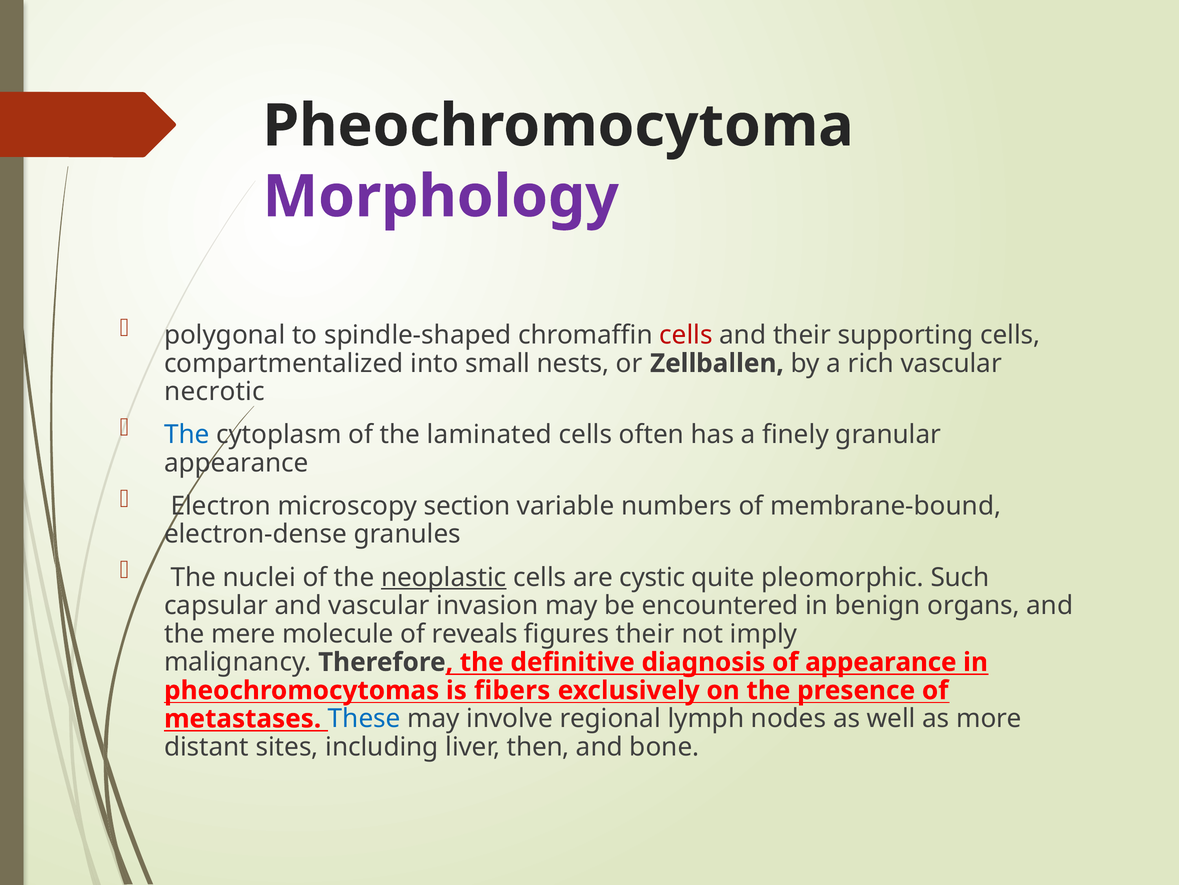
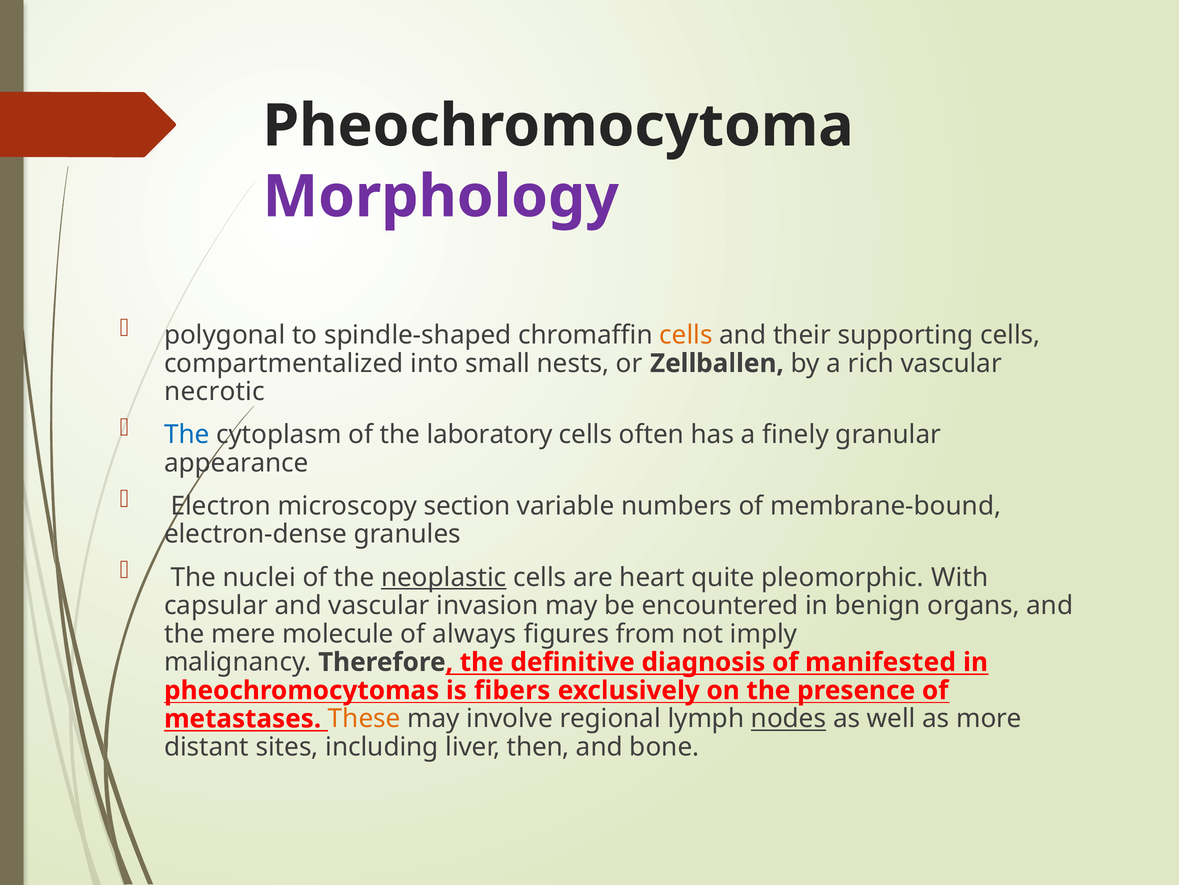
cells at (686, 335) colour: red -> orange
laminated: laminated -> laboratory
cystic: cystic -> heart
Such: Such -> With
reveals: reveals -> always
figures their: their -> from
of appearance: appearance -> manifested
These colour: blue -> orange
nodes underline: none -> present
